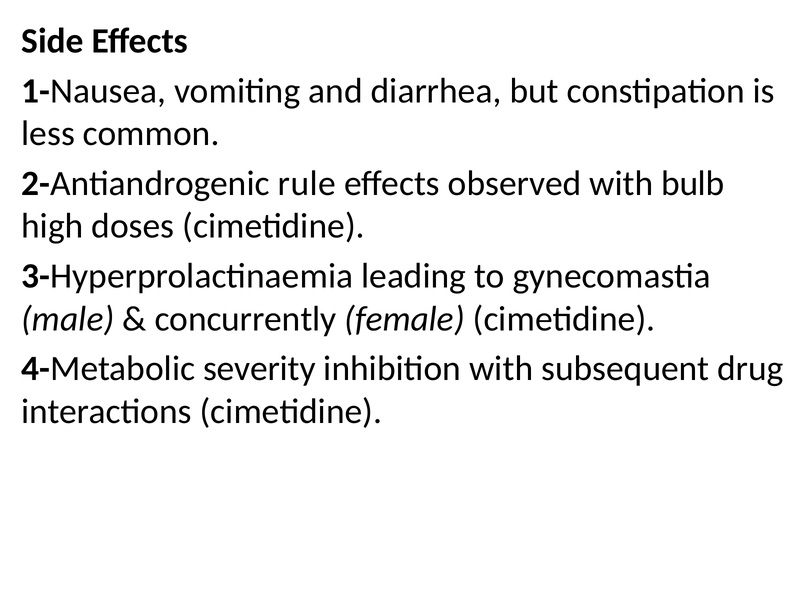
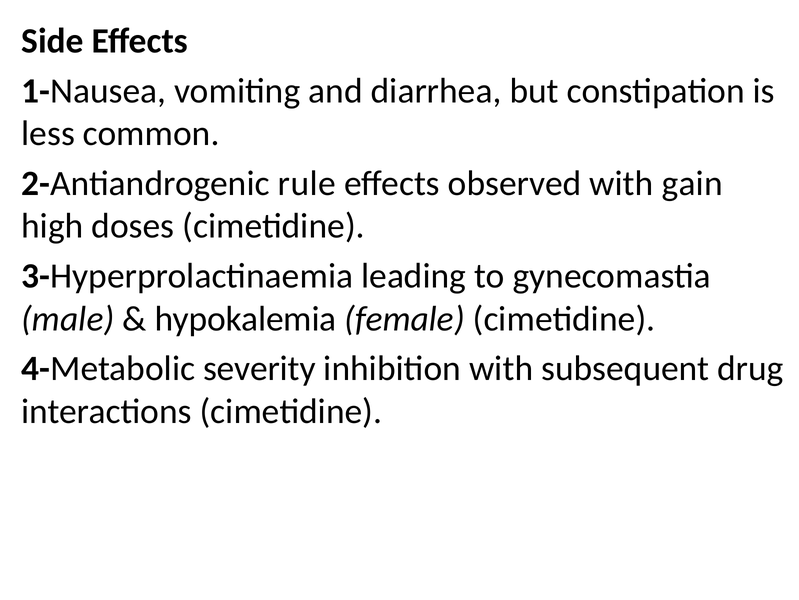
bulb: bulb -> gain
concurrently: concurrently -> hypokalemia
